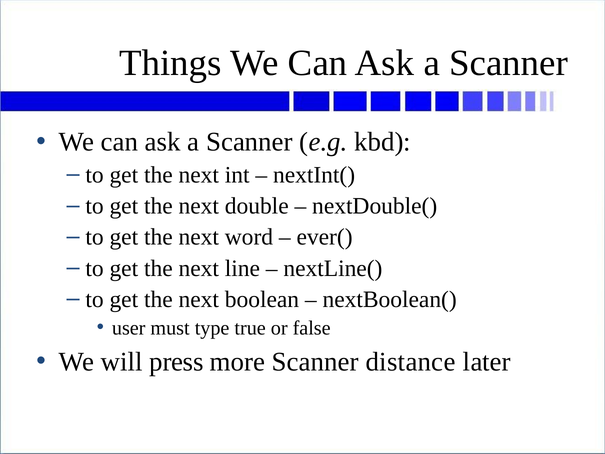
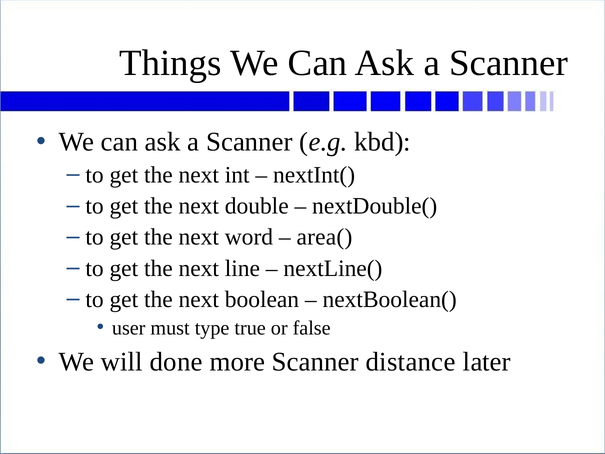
ever(: ever( -> area(
press: press -> done
